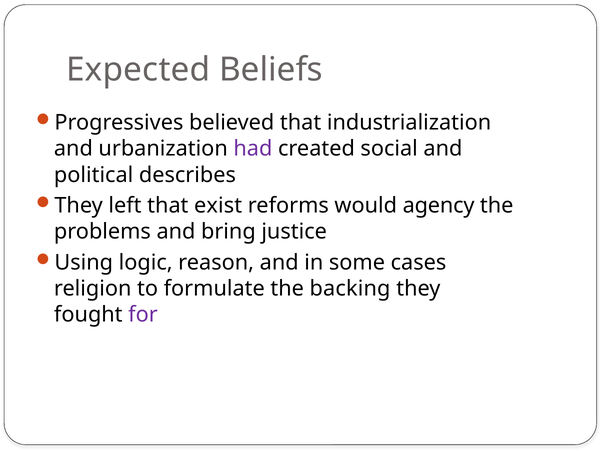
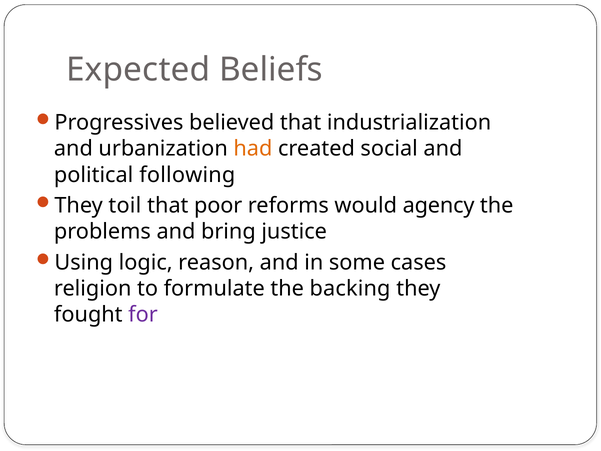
had colour: purple -> orange
describes: describes -> following
left: left -> toil
exist: exist -> poor
